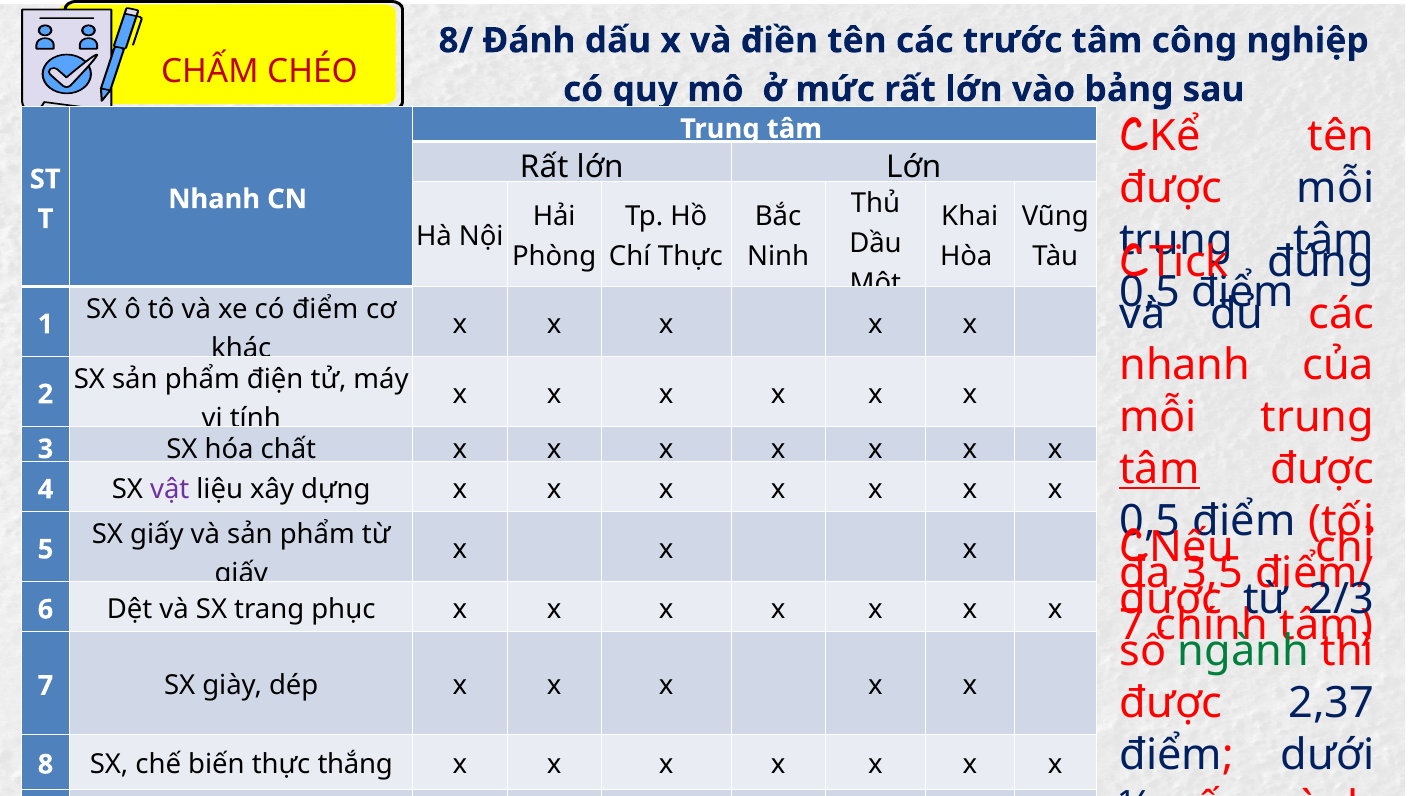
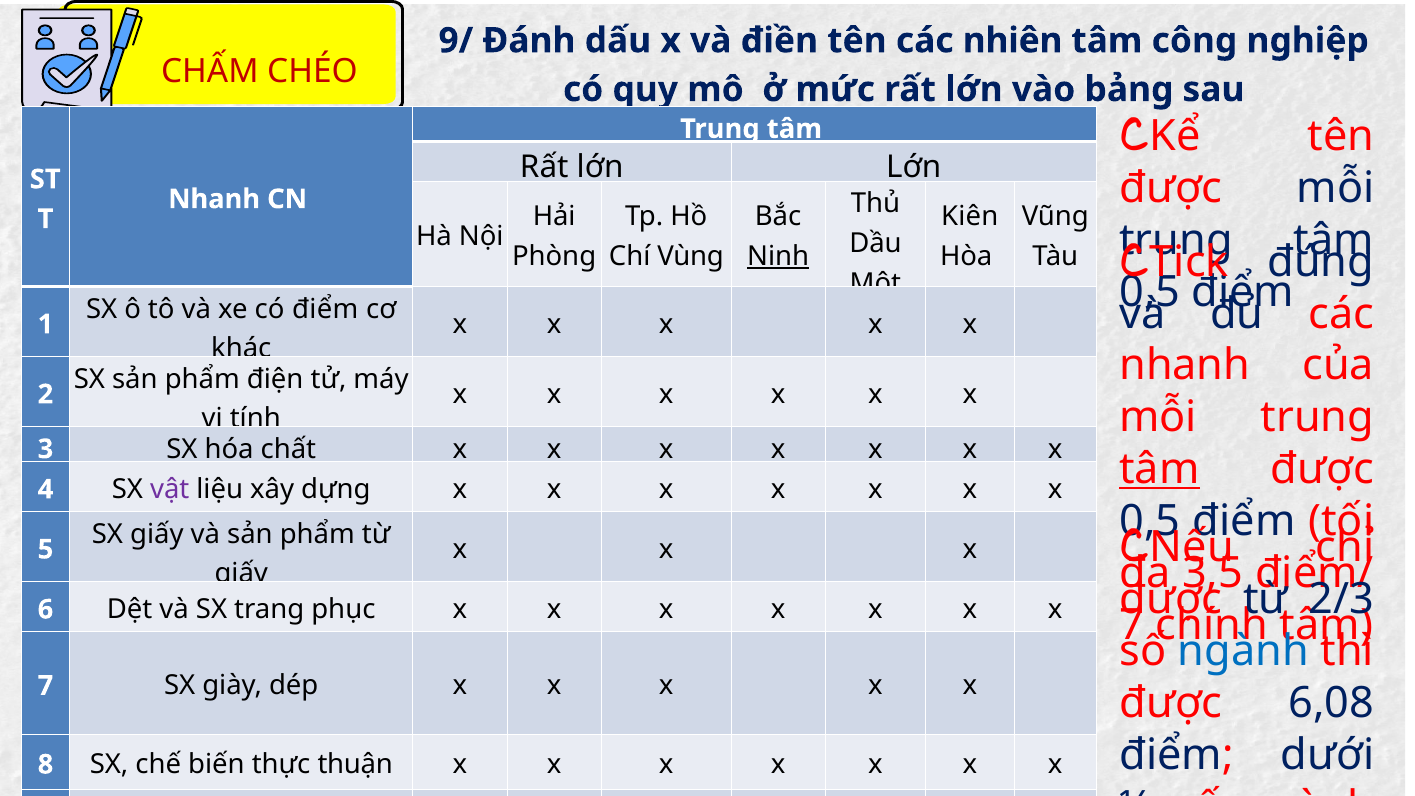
8/: 8/ -> 9/
trước: trước -> nhiên
Khai: Khai -> Kiên
Chí Thực: Thực -> Vùng
Ninh underline: none -> present
ngành at (1243, 651) colour: green -> blue
2,37: 2,37 -> 6,08
thắng: thắng -> thuận
